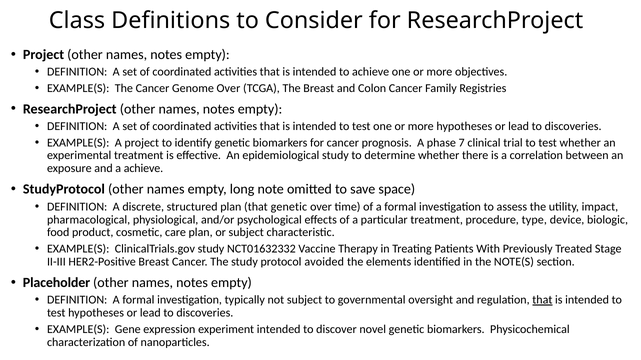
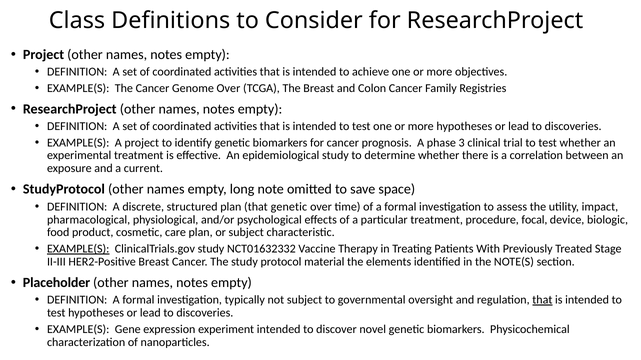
7: 7 -> 3
a achieve: achieve -> current
type: type -> focal
EXAMPLE(S at (78, 249) underline: none -> present
avoided: avoided -> material
